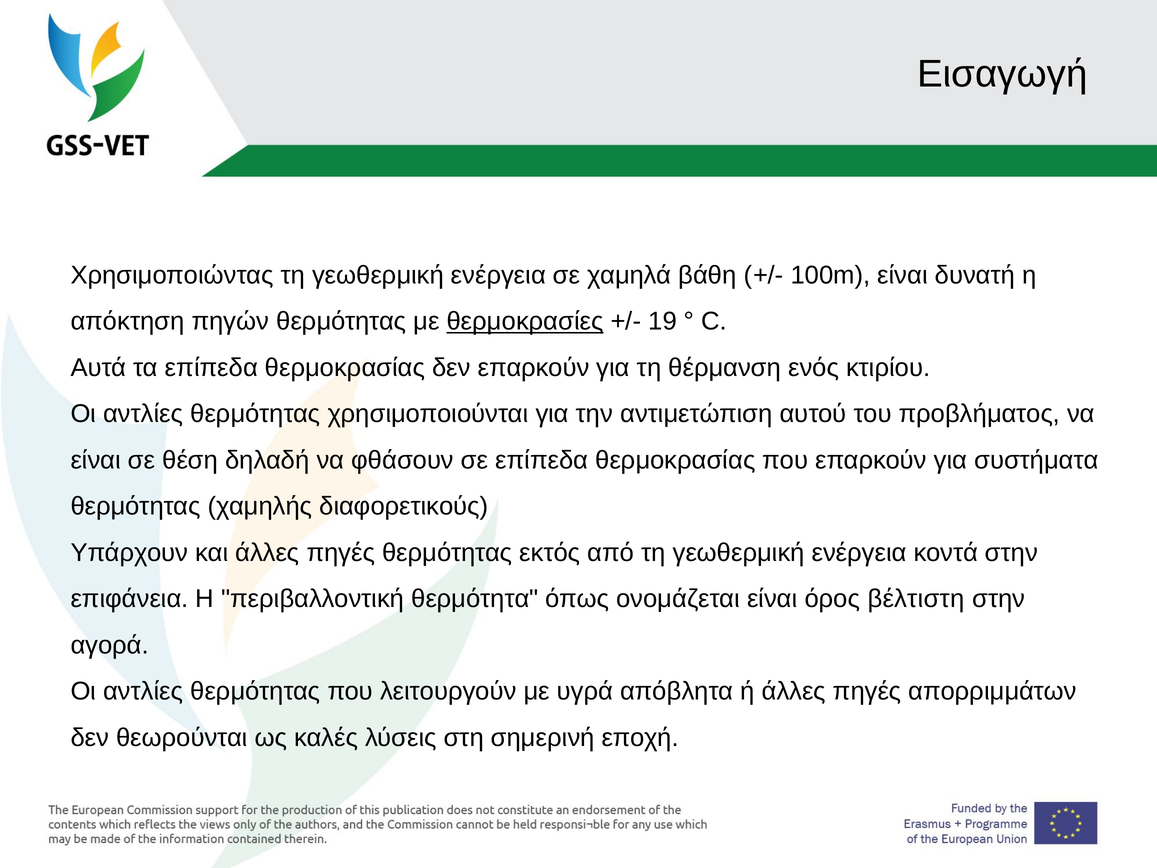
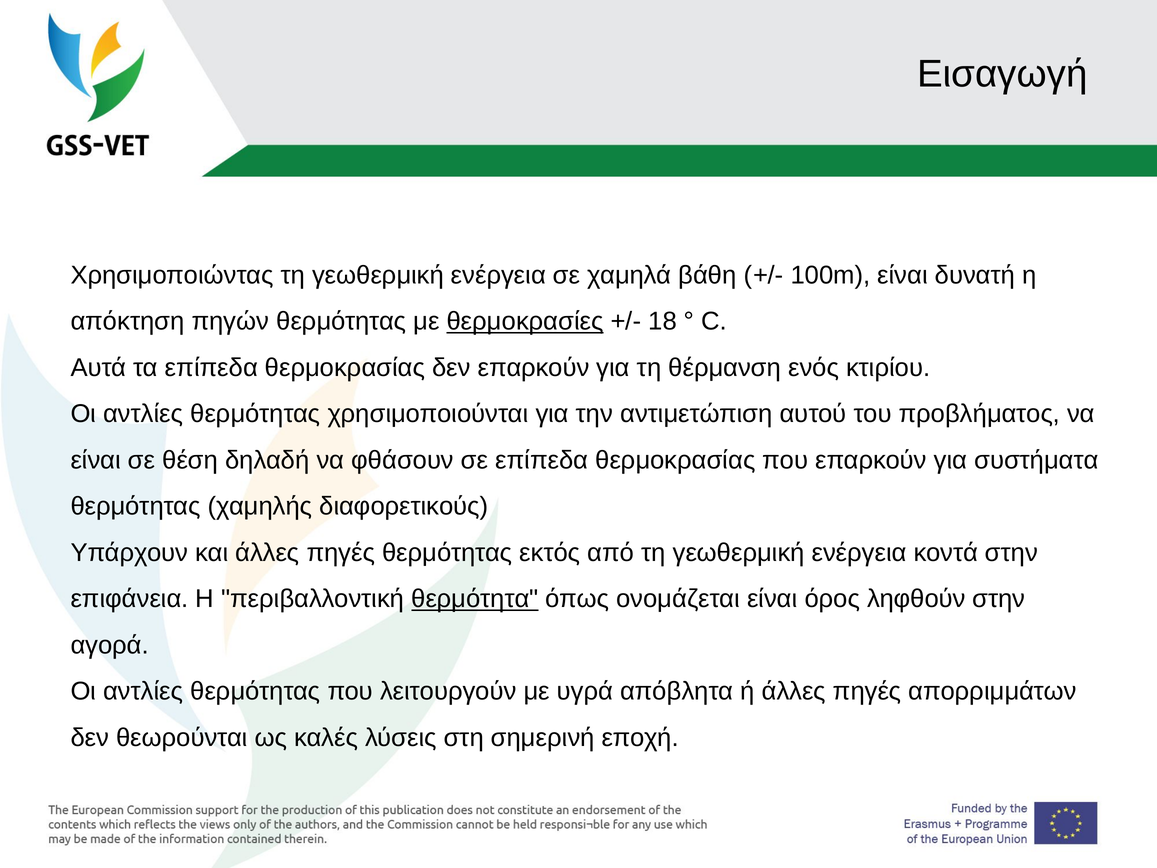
19: 19 -> 18
θερμότητα underline: none -> present
βέλτιστη: βέλτιστη -> ληφθούν
